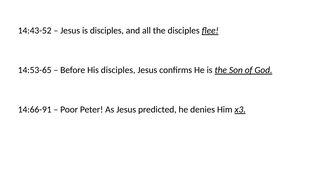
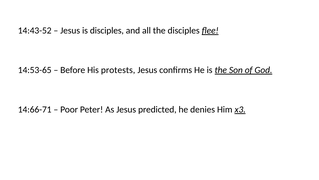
His disciples: disciples -> protests
14:66-91: 14:66-91 -> 14:66-71
